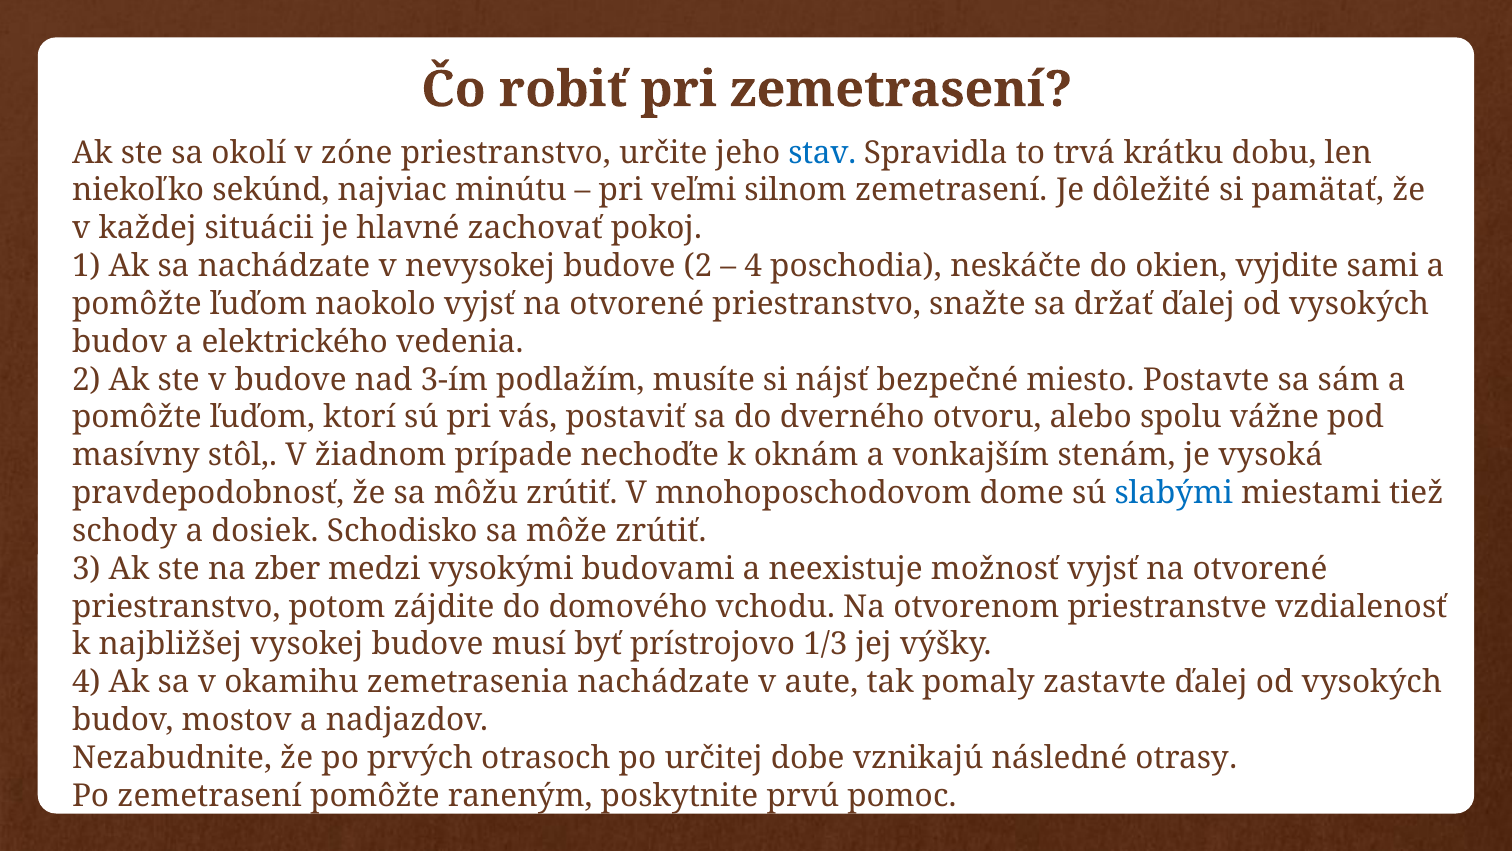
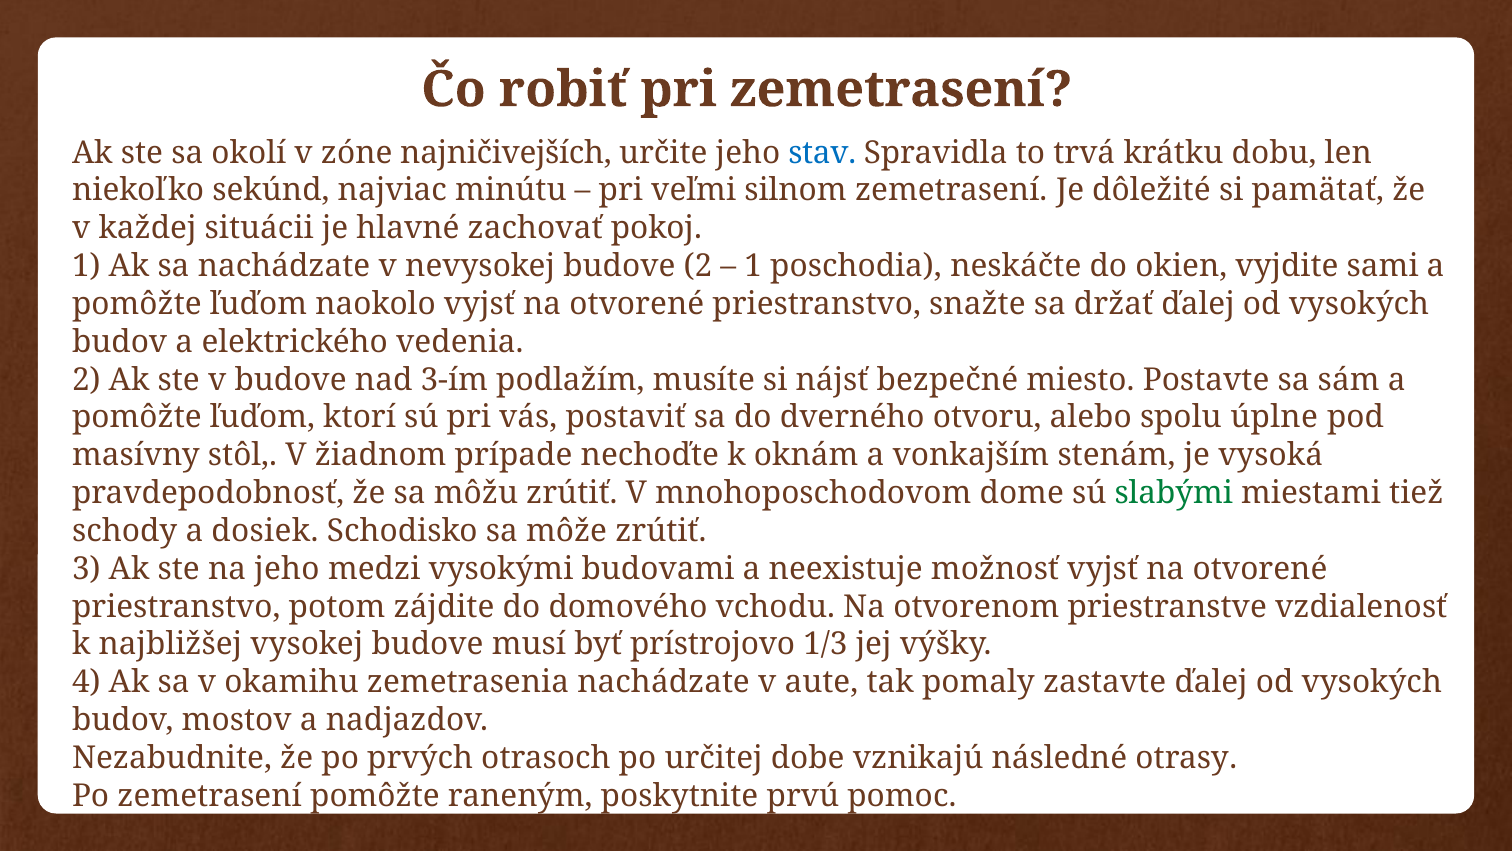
zóne priestranstvo: priestranstvo -> najničivejších
4 at (753, 266): 4 -> 1
vážne: vážne -> úplne
slabými colour: blue -> green
na zber: zber -> jeho
